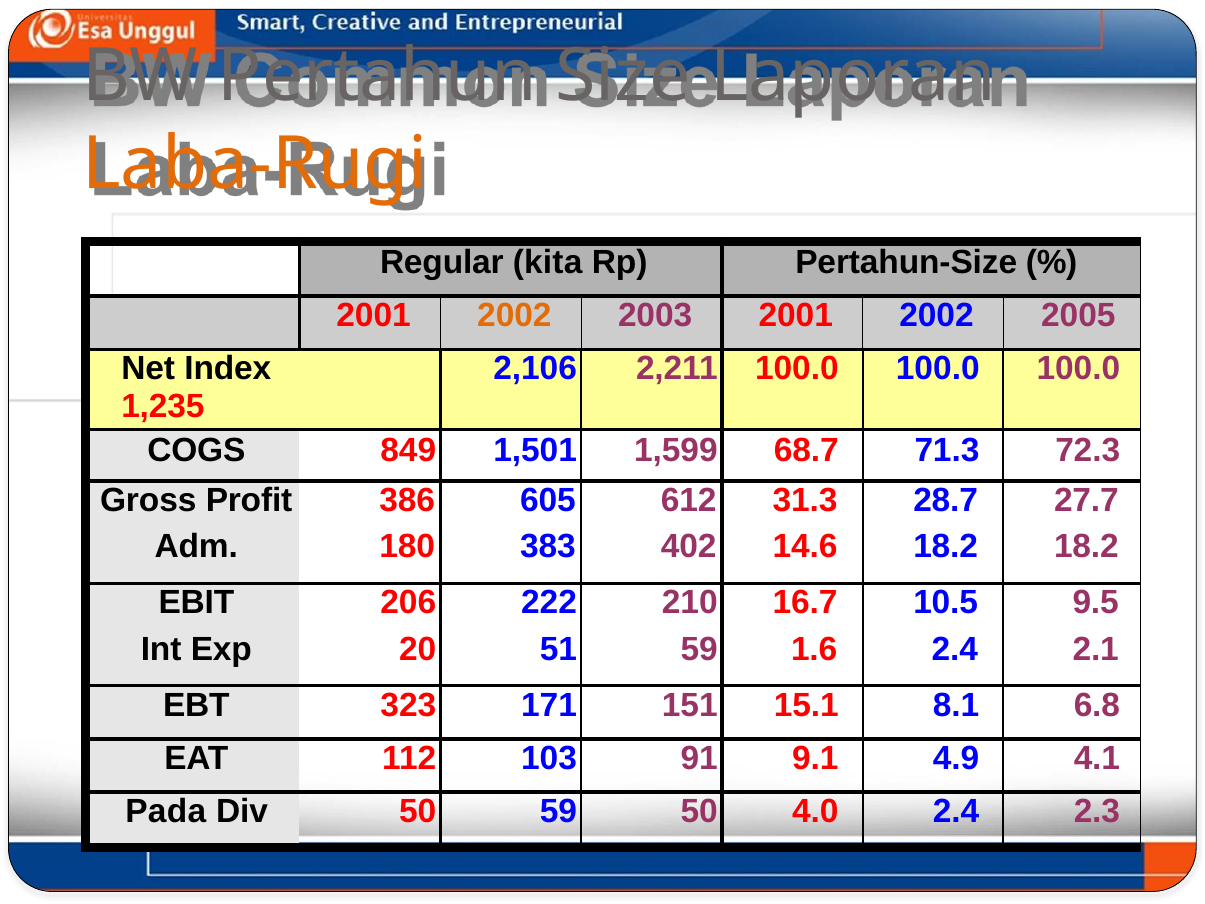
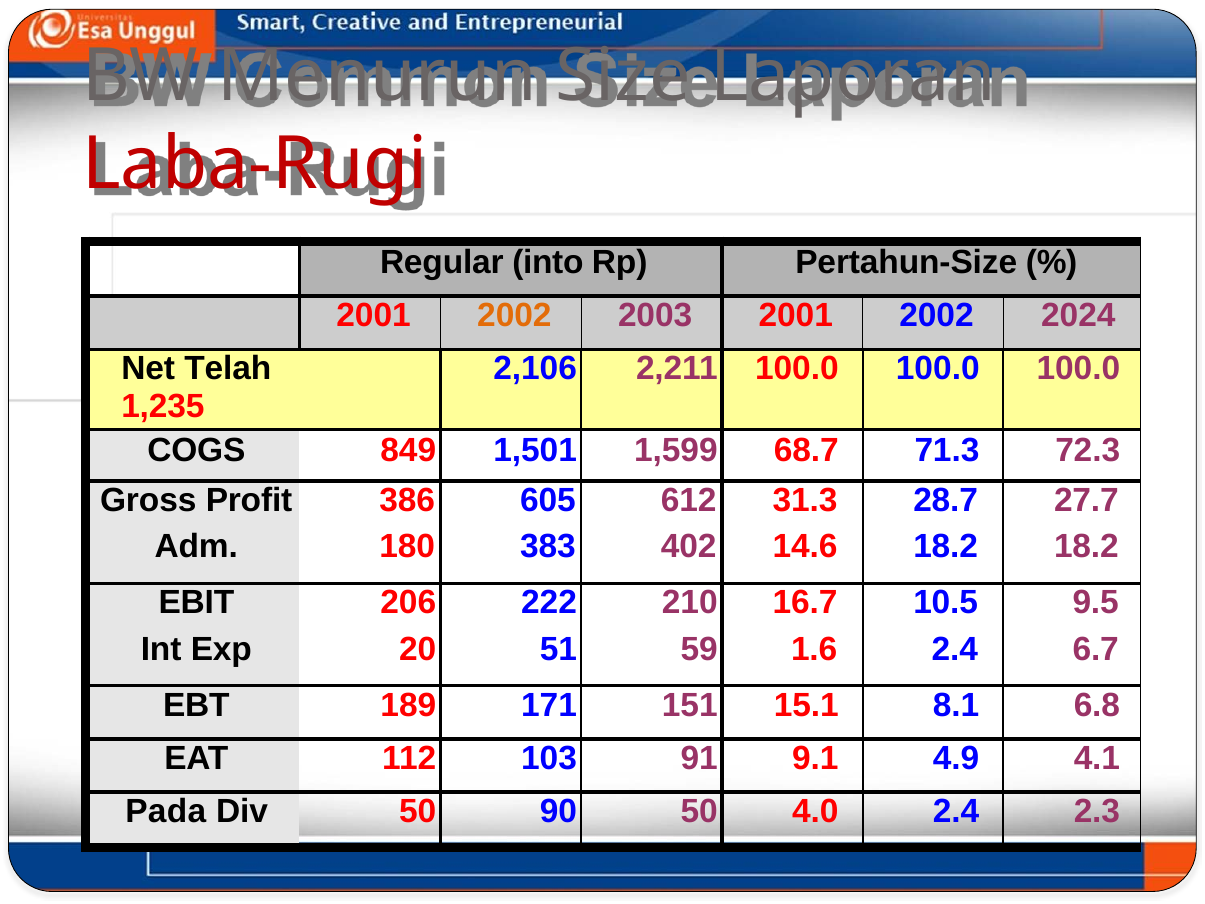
Pertahun: Pertahun -> Menurun
Laba-Rugi colour: orange -> red
kita: kita -> into
2005: 2005 -> 2024
Index: Index -> Telah
2.1: 2.1 -> 6.7
323: 323 -> 189
50 59: 59 -> 90
